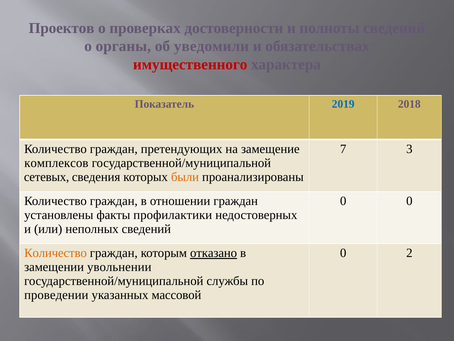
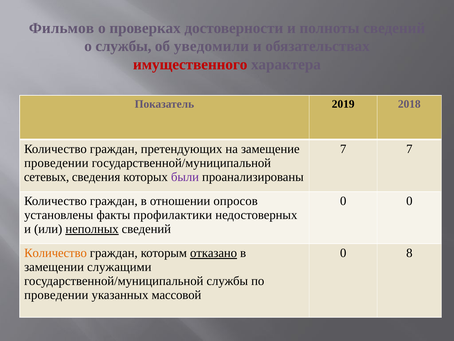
Проектов: Проектов -> Фильмов
о органы: органы -> службы
2019 colour: blue -> black
7 3: 3 -> 7
комплексов at (56, 163): комплексов -> проведении
были colour: orange -> purple
отношении граждан: граждан -> опросов
неполных underline: none -> present
2: 2 -> 8
увольнении: увольнении -> служащими
